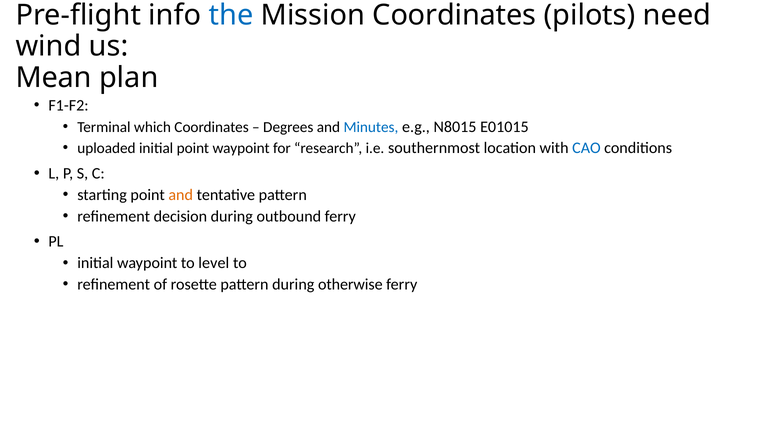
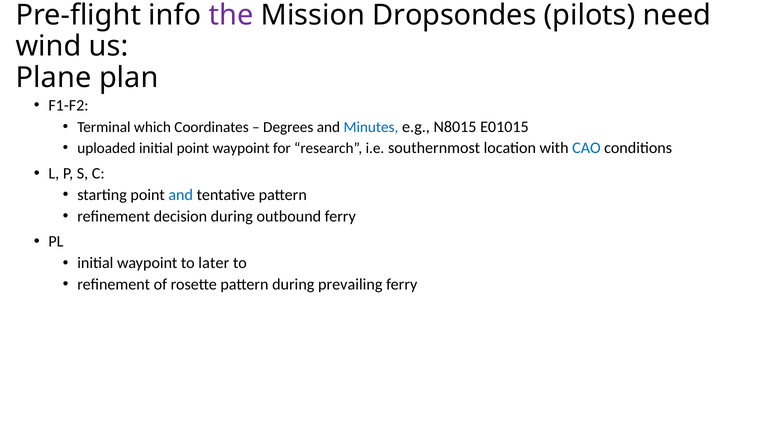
the colour: blue -> purple
Mission Coordinates: Coordinates -> Dropsondes
Mean: Mean -> Plane
and at (181, 195) colour: orange -> blue
level: level -> later
otherwise: otherwise -> prevailing
